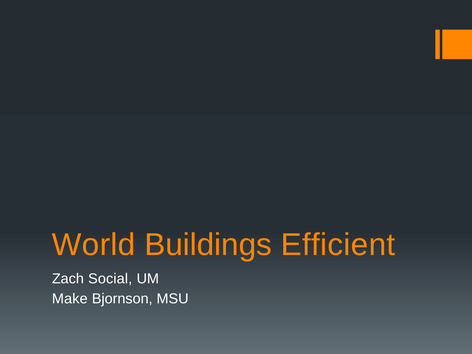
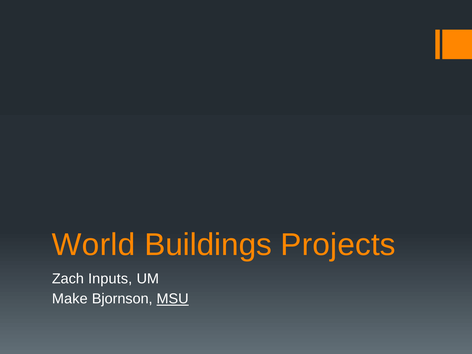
Efficient: Efficient -> Projects
Social: Social -> Inputs
MSU underline: none -> present
